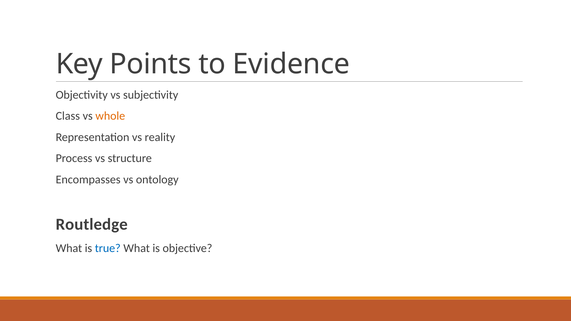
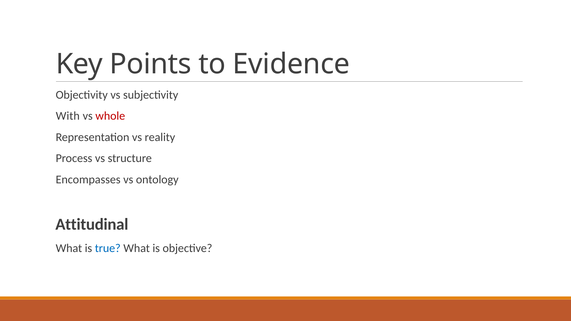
Class: Class -> With
whole colour: orange -> red
Routledge: Routledge -> Attitudinal
